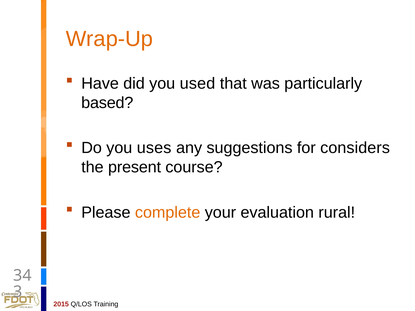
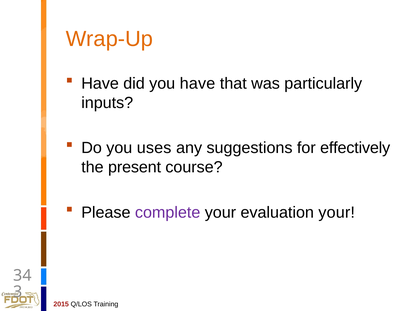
you used: used -> have
based: based -> inputs
considers: considers -> effectively
complete colour: orange -> purple
evaluation rural: rural -> your
